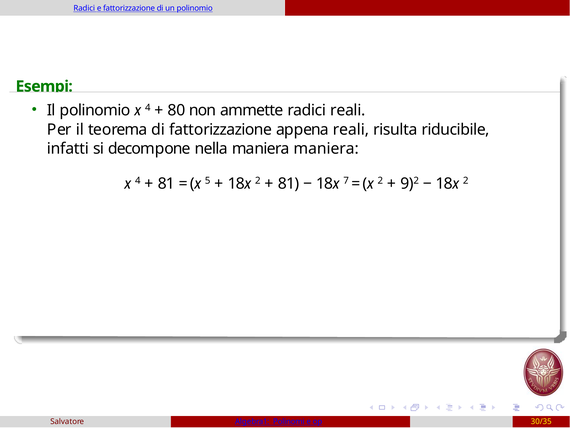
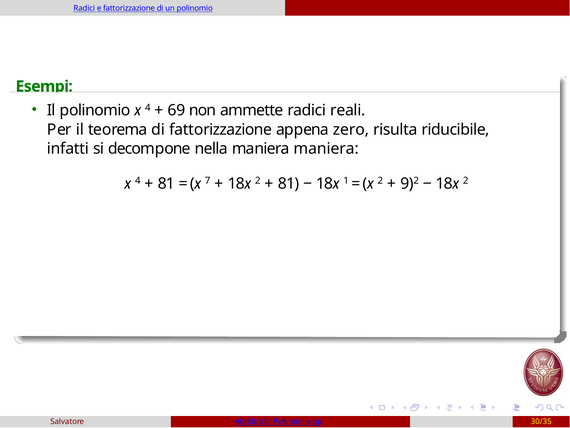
80: 80 -> 69
appena reali: reali -> zero
5: 5 -> 7
7: 7 -> 1
